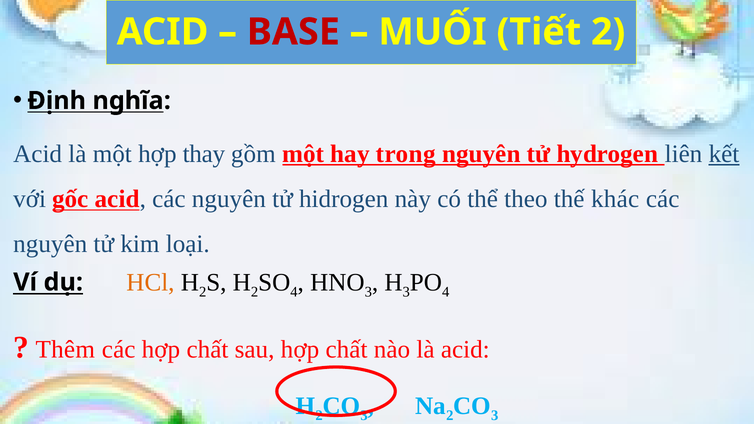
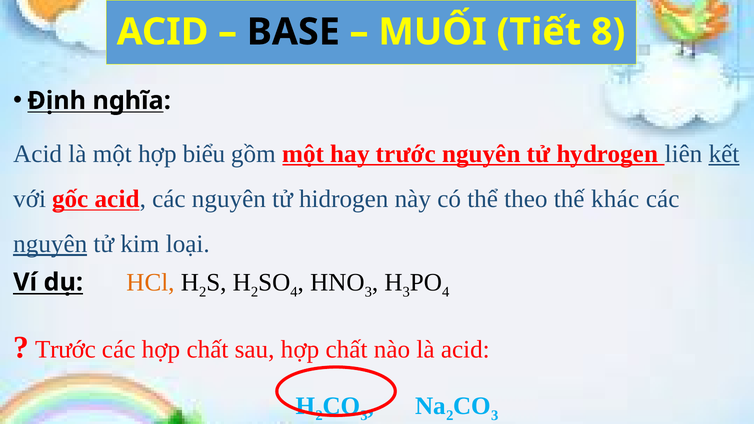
BASE colour: red -> black
Tiết 2: 2 -> 8
thay: thay -> biểu
hay trong: trong -> trước
nguyên at (50, 244) underline: none -> present
Thêm at (65, 350): Thêm -> Trước
